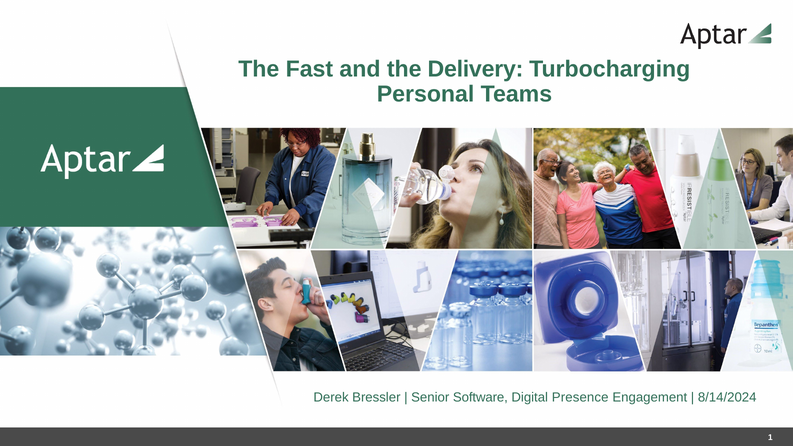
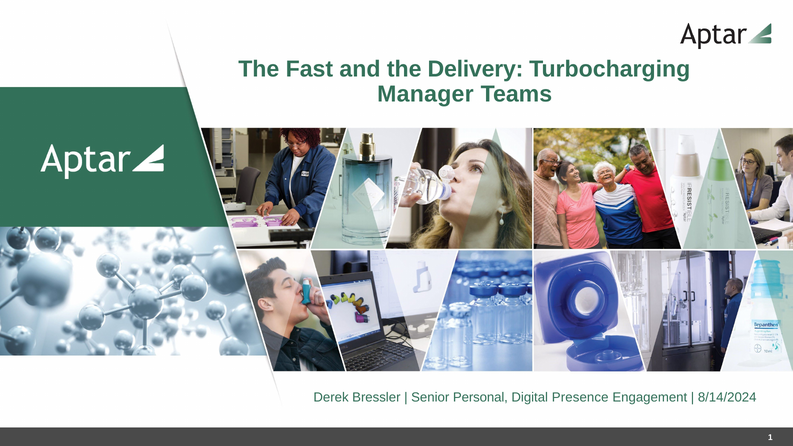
Personal: Personal -> Manager
Software: Software -> Personal
